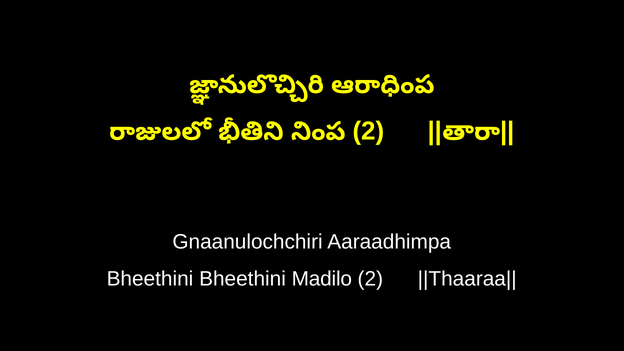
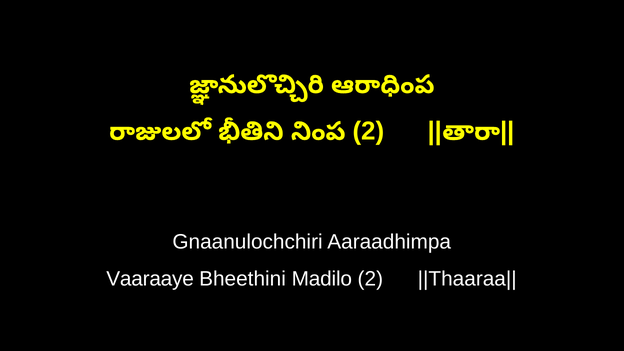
Bheethini at (150, 279): Bheethini -> Vaaraaye
